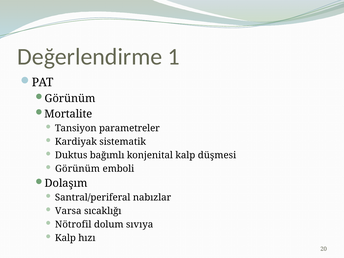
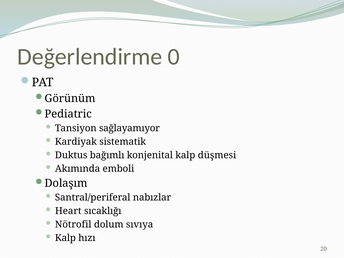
1: 1 -> 0
Mortalite: Mortalite -> Pediatric
parametreler: parametreler -> sağlayamıyor
Görünüm at (78, 169): Görünüm -> Akımında
Varsa: Varsa -> Heart
